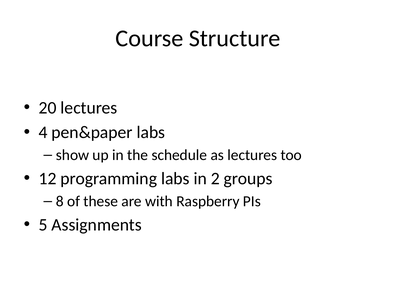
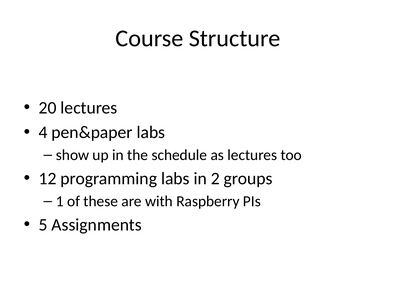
8: 8 -> 1
